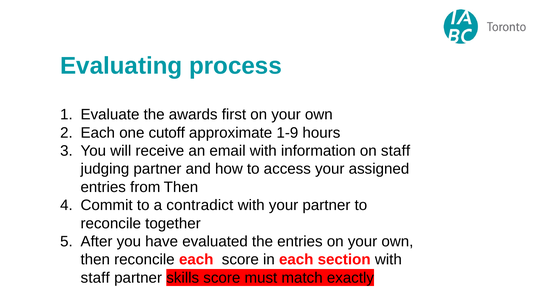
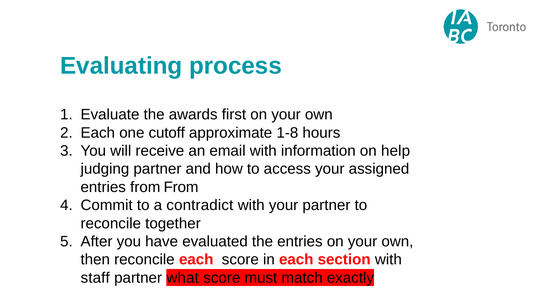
1-9: 1-9 -> 1-8
on staff: staff -> help
from Then: Then -> From
skills: skills -> what
